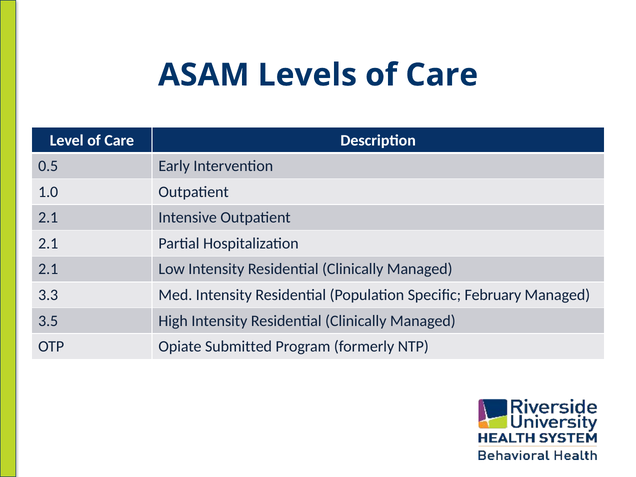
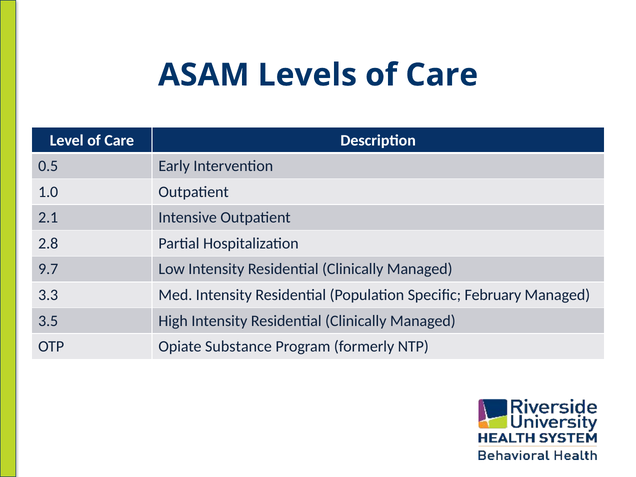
2.1 at (48, 243): 2.1 -> 2.8
2.1 at (48, 269): 2.1 -> 9.7
Submitted: Submitted -> Substance
